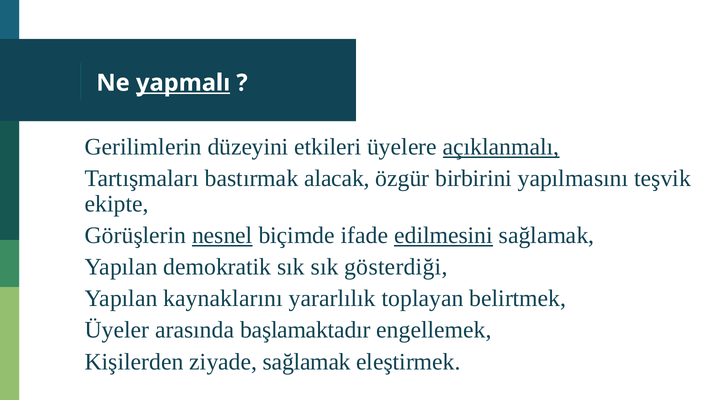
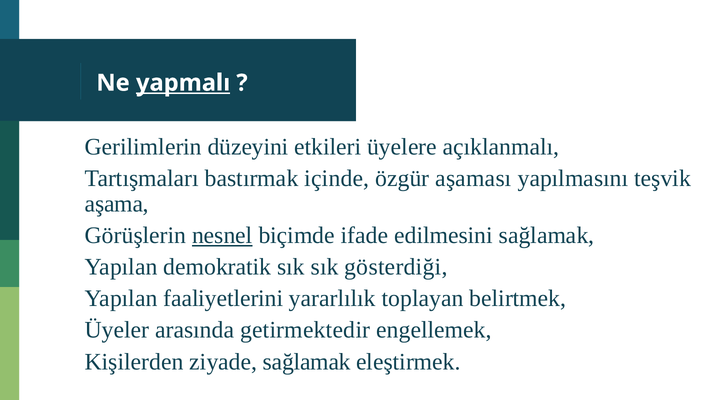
açıklanmalı underline: present -> none
alacak: alacak -> içinde
birbirini: birbirini -> aşaması
ekipte: ekipte -> aşama
edilmesini underline: present -> none
kaynaklarını: kaynaklarını -> faaliyetlerini
başlamaktadır: başlamaktadır -> getirmektedir
